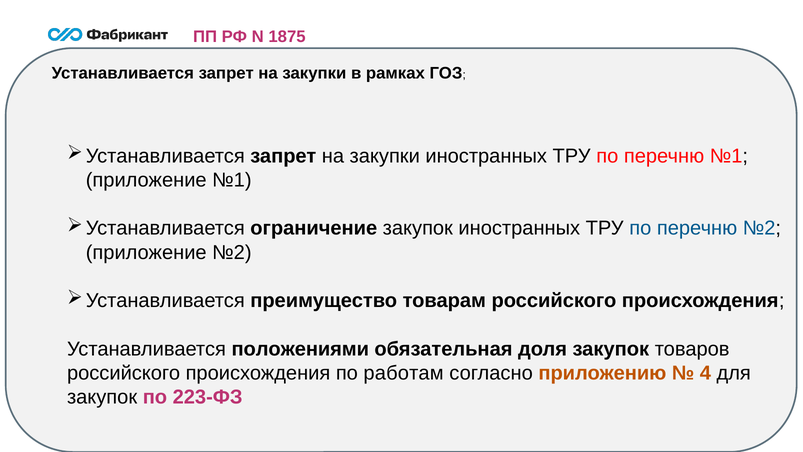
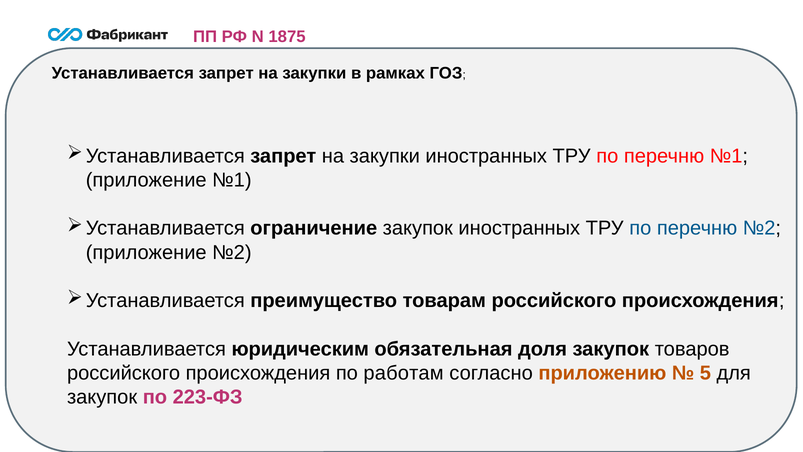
положениями: положениями -> юридическим
4: 4 -> 5
